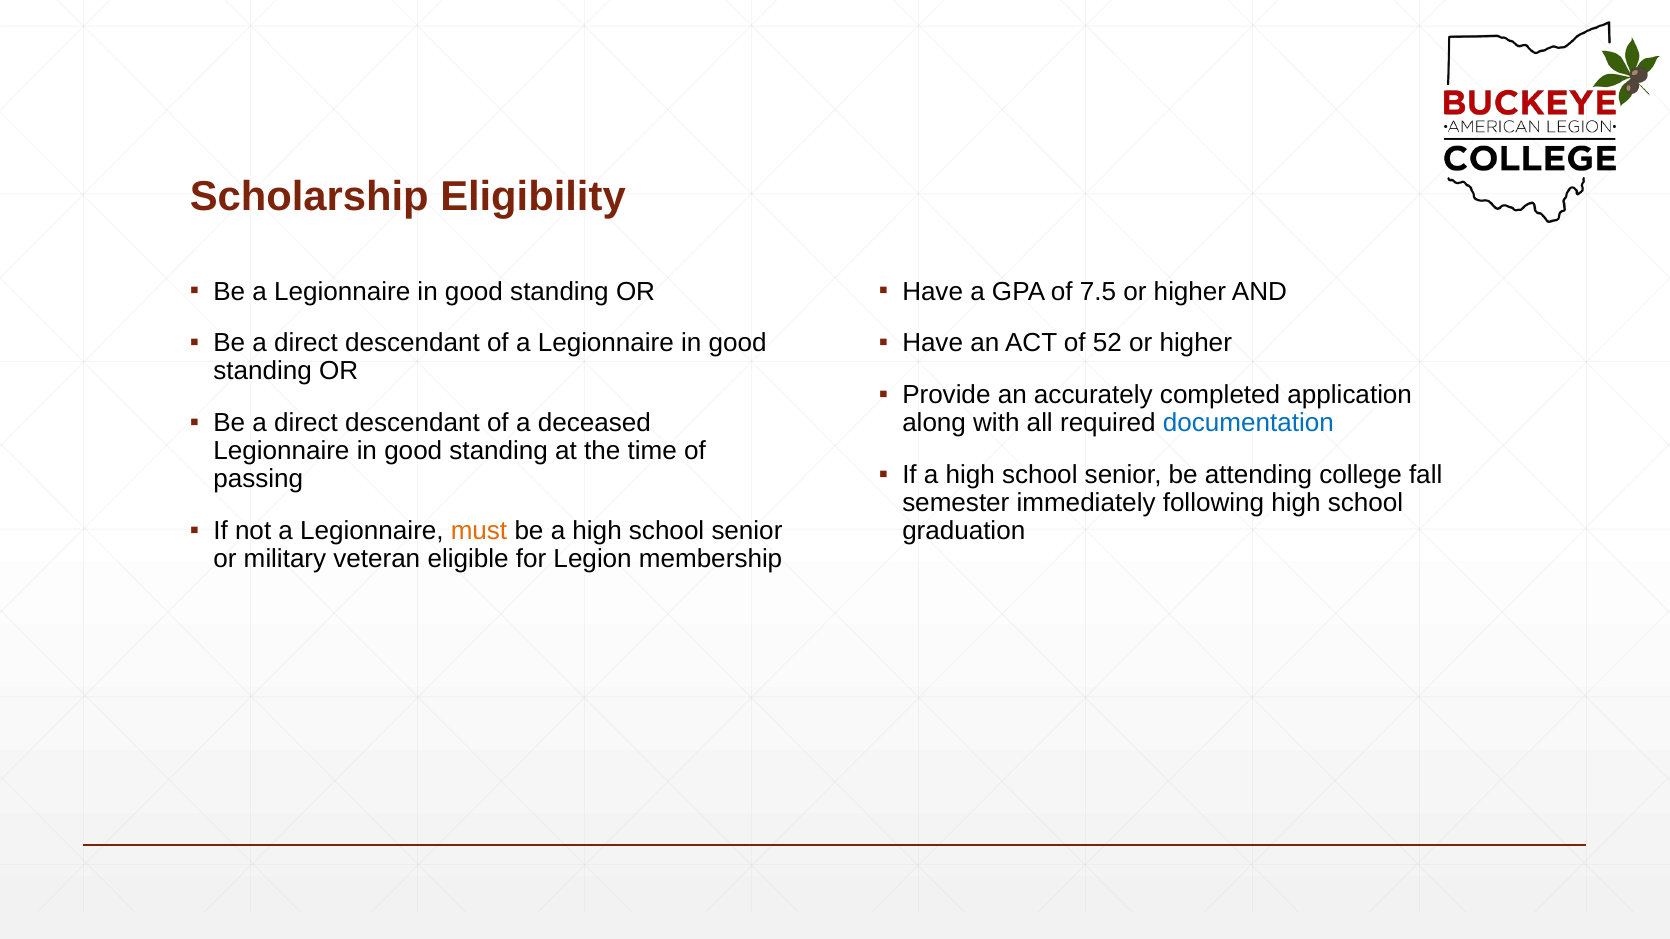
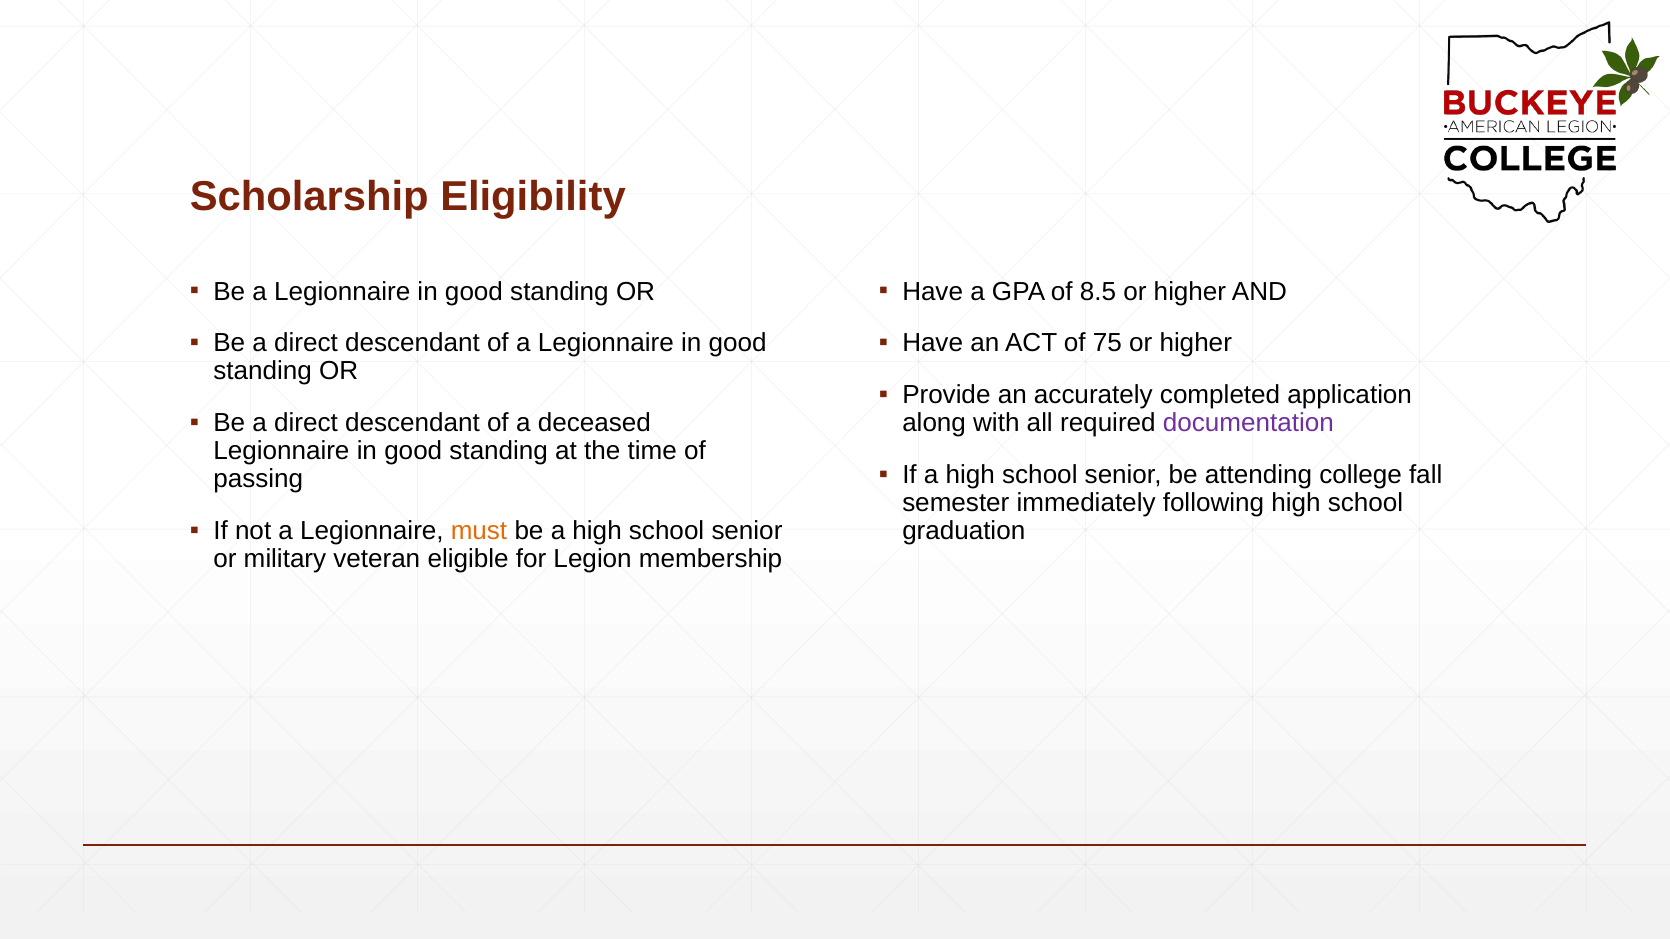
7.5: 7.5 -> 8.5
52: 52 -> 75
documentation colour: blue -> purple
